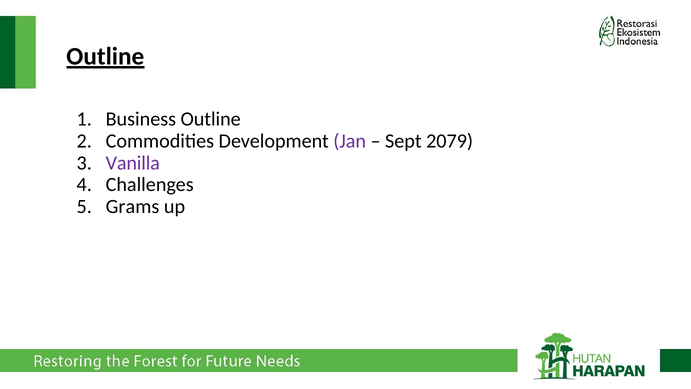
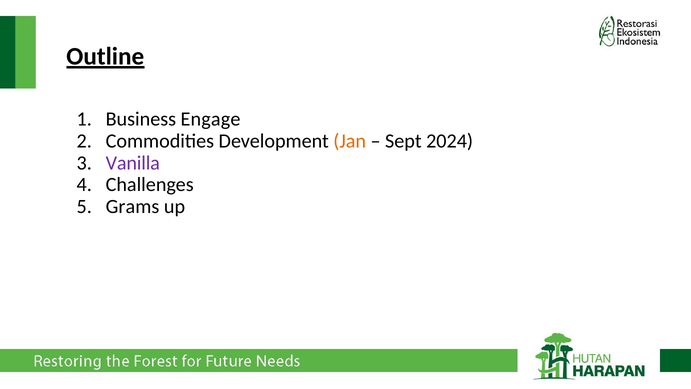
Business Outline: Outline -> Engage
Jan colour: purple -> orange
2079: 2079 -> 2024
